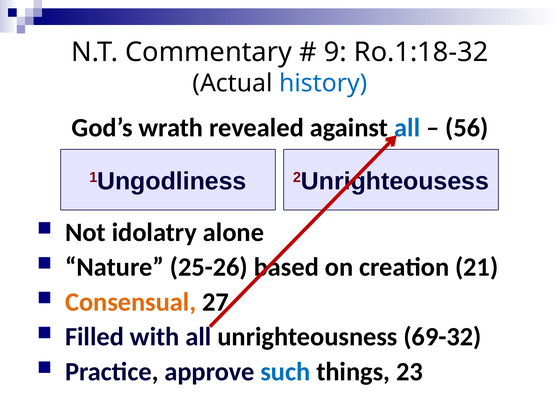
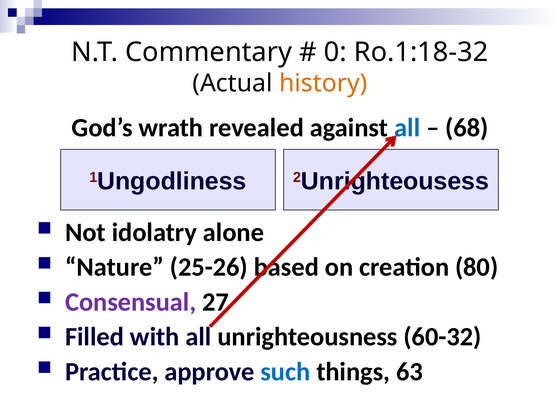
9: 9 -> 0
history colour: blue -> orange
56: 56 -> 68
21: 21 -> 80
Consensual colour: orange -> purple
69-32: 69-32 -> 60-32
23: 23 -> 63
